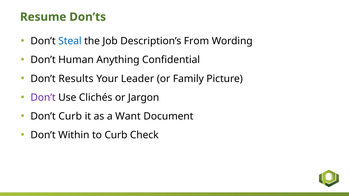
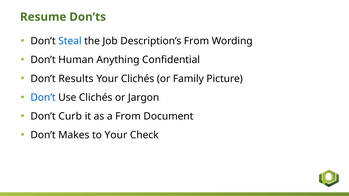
Your Leader: Leader -> Clichés
Don’t at (43, 98) colour: purple -> blue
a Want: Want -> From
Within: Within -> Makes
to Curb: Curb -> Your
